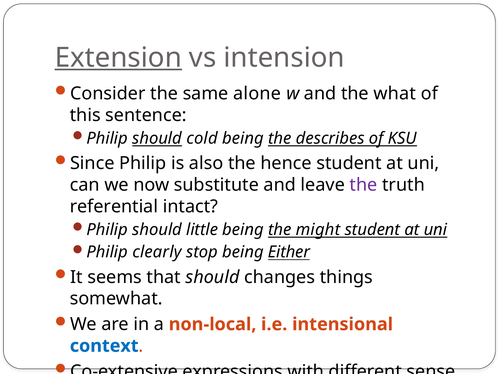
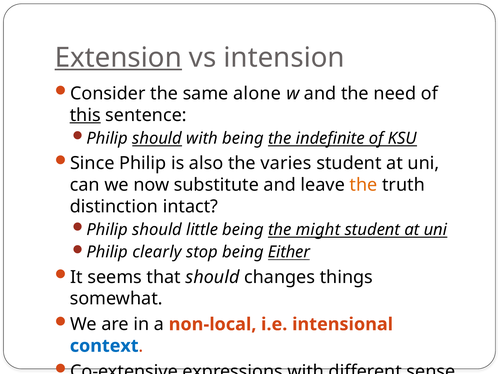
what: what -> need
this underline: none -> present
should cold: cold -> with
describes: describes -> indefinite
hence: hence -> varies
the at (364, 185) colour: purple -> orange
referential: referential -> distinction
